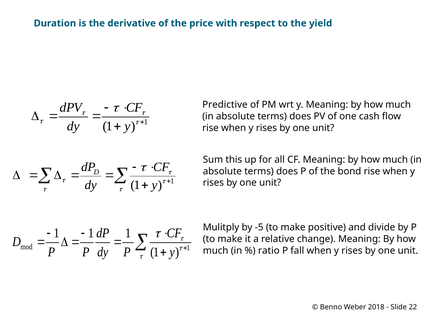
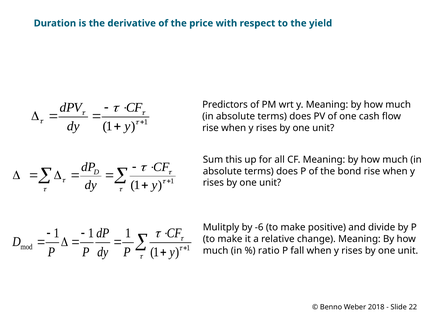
Predictive: Predictive -> Predictors
-5: -5 -> -6
